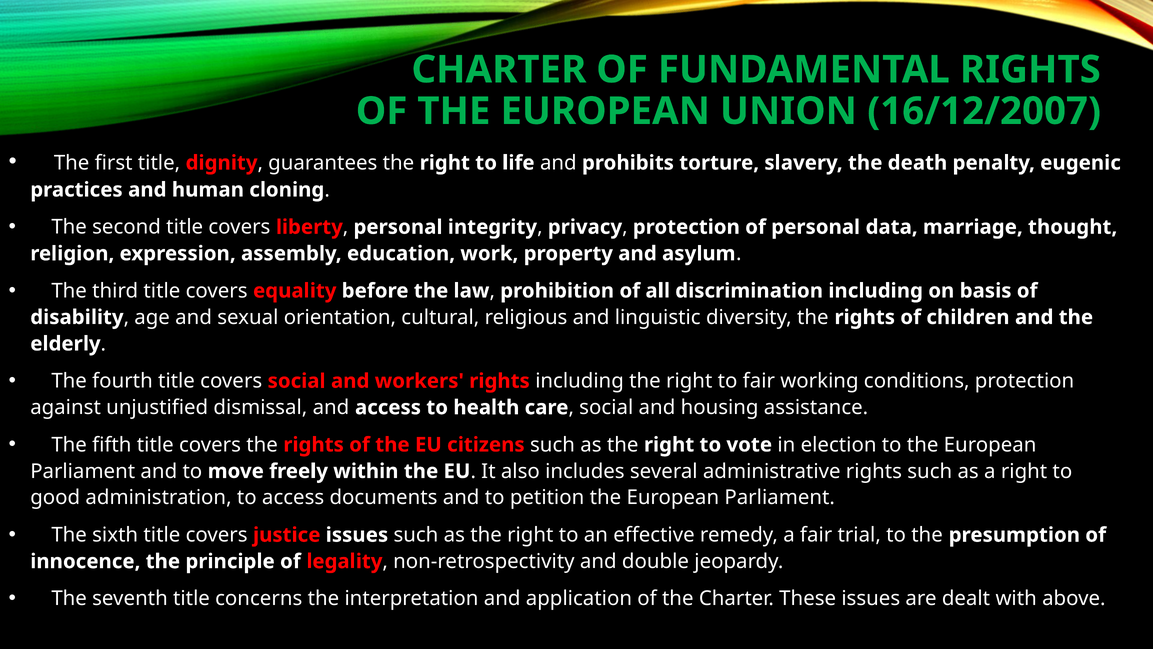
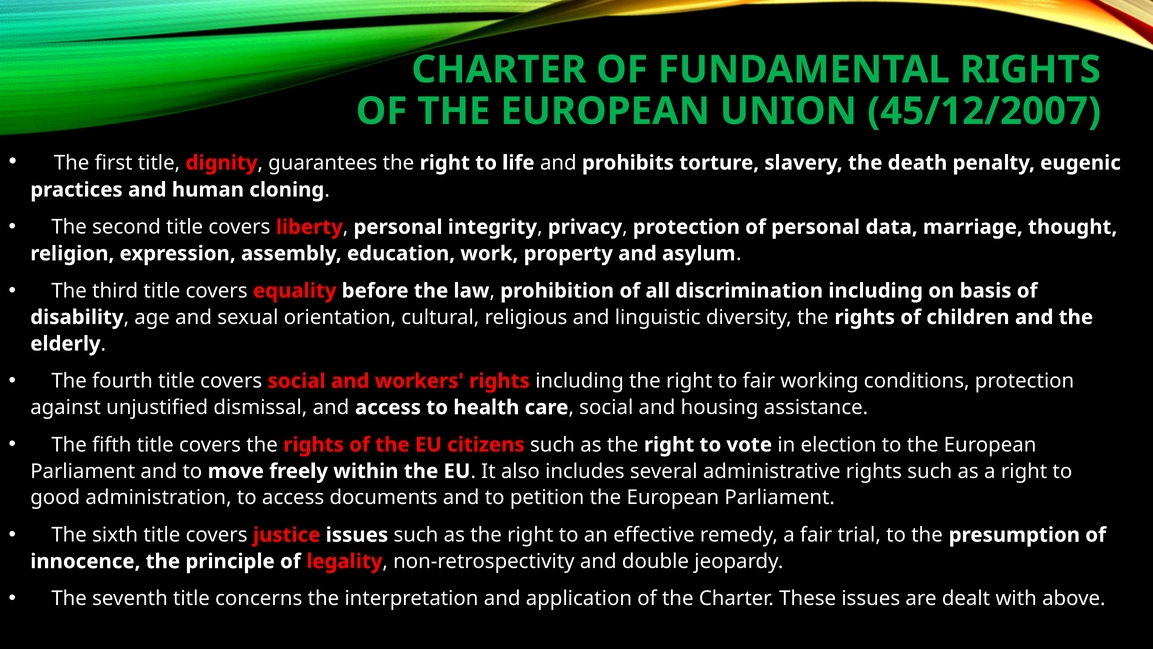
16/12/2007: 16/12/2007 -> 45/12/2007
